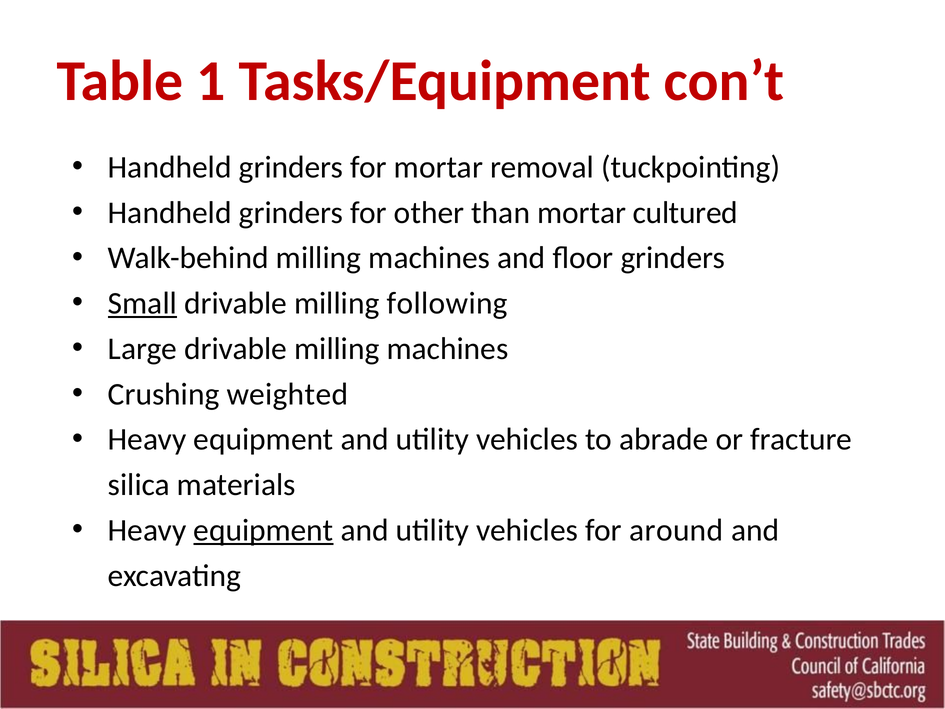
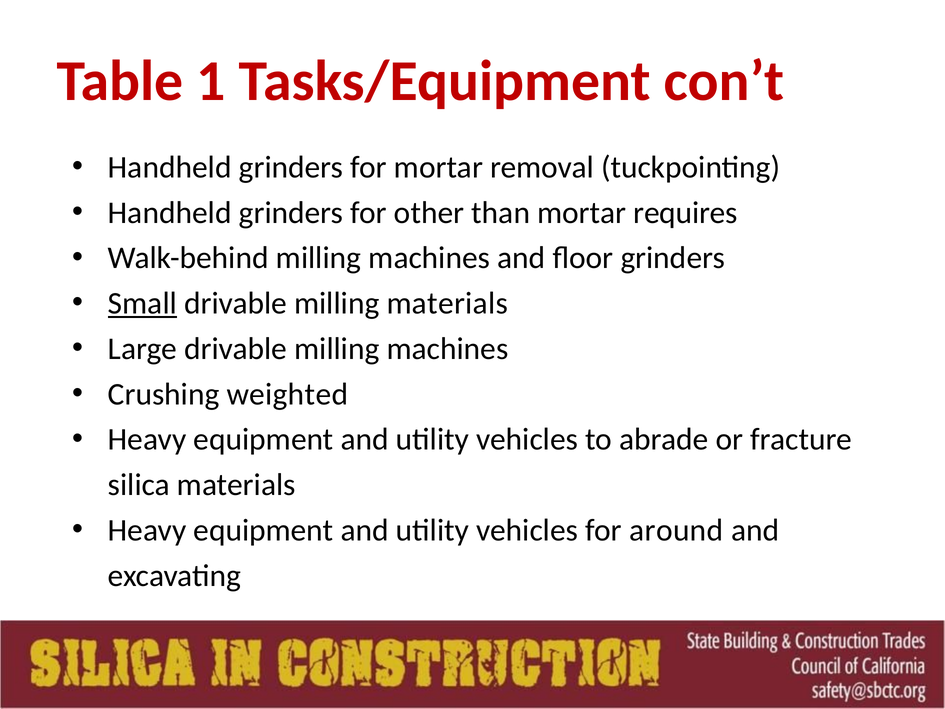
cultured: cultured -> requires
milling following: following -> materials
equipment at (263, 530) underline: present -> none
